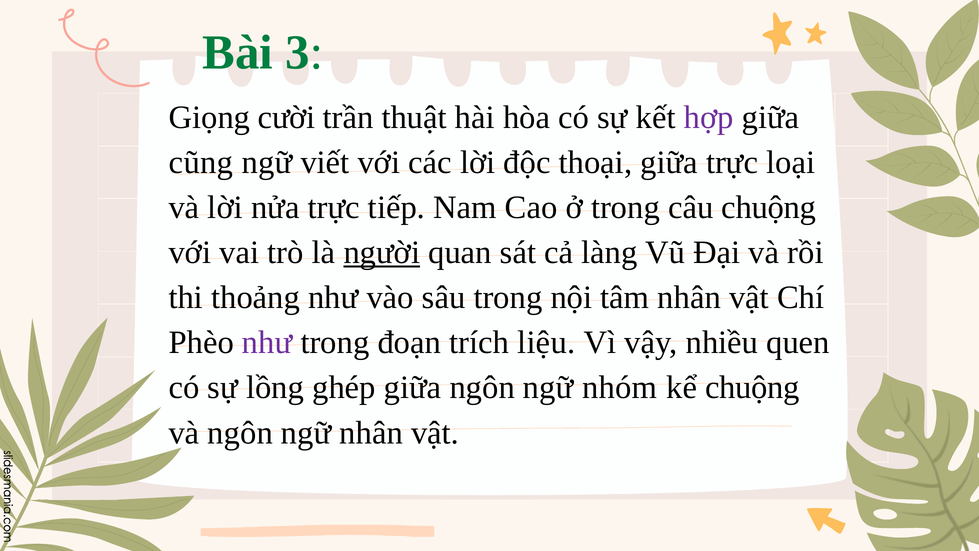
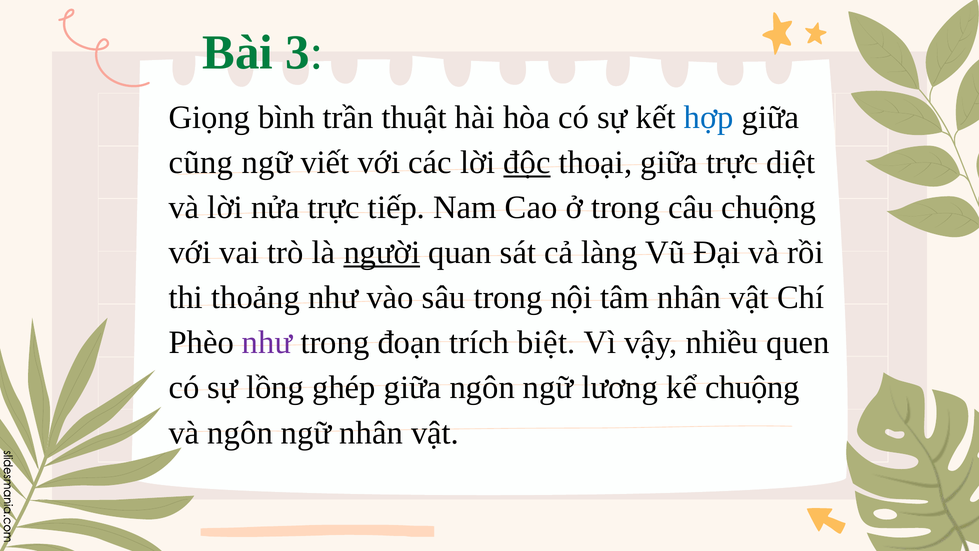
cười: cười -> bình
hợp colour: purple -> blue
độc underline: none -> present
loại: loại -> diệt
liệu: liệu -> biệt
nhóm: nhóm -> lương
